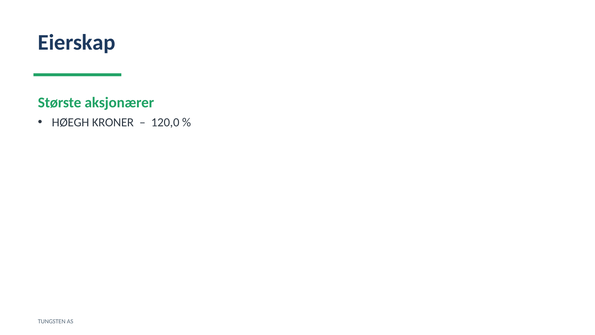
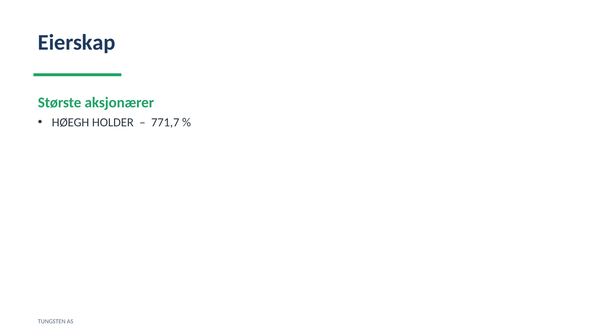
KRONER: KRONER -> HOLDER
120,0: 120,0 -> 771,7
